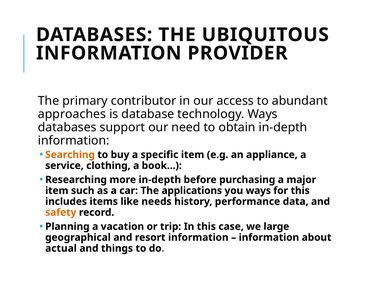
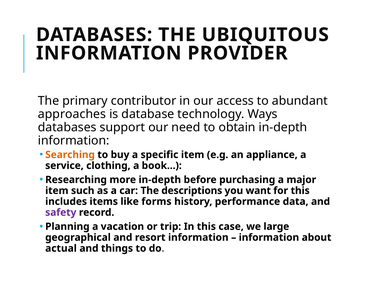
applications: applications -> descriptions
you ways: ways -> want
needs: needs -> forms
safety colour: orange -> purple
